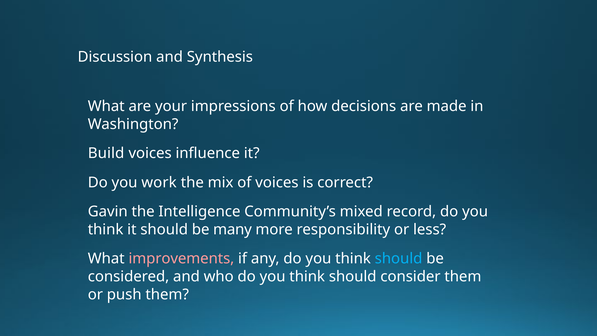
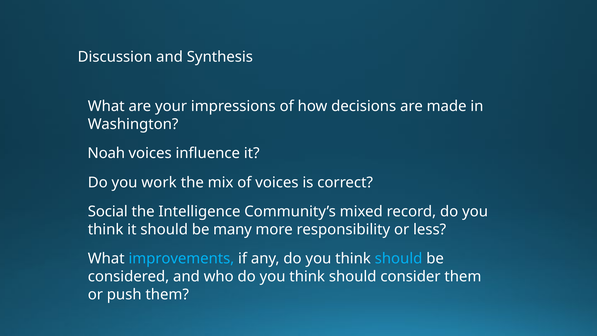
Build: Build -> Noah
Gavin: Gavin -> Social
improvements colour: pink -> light blue
